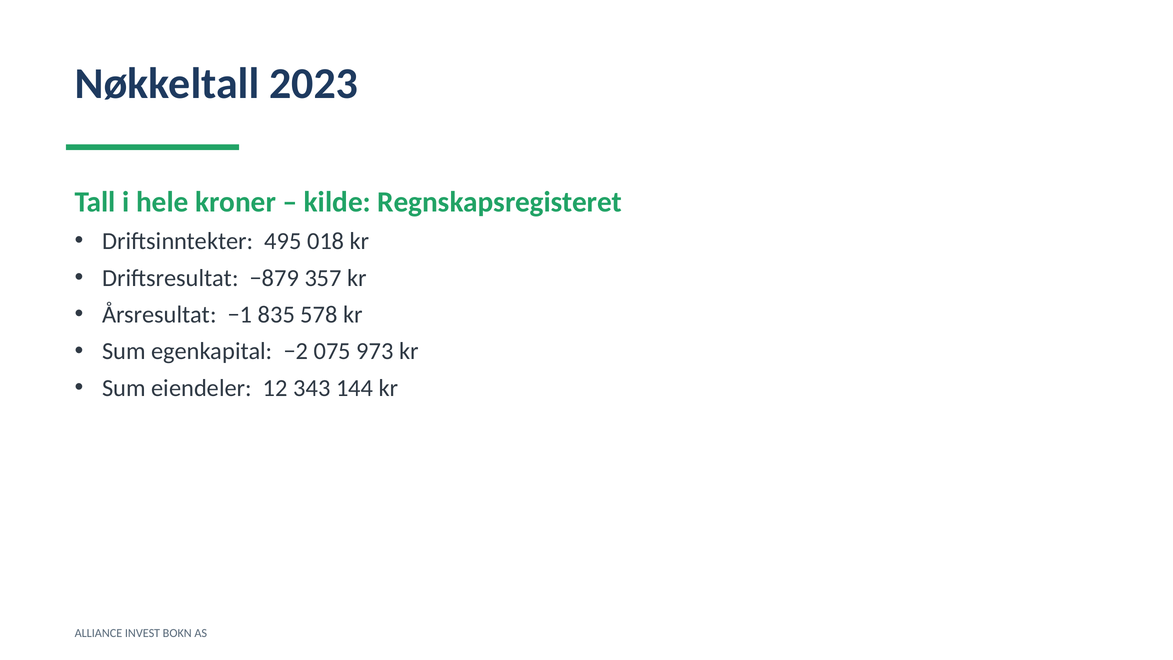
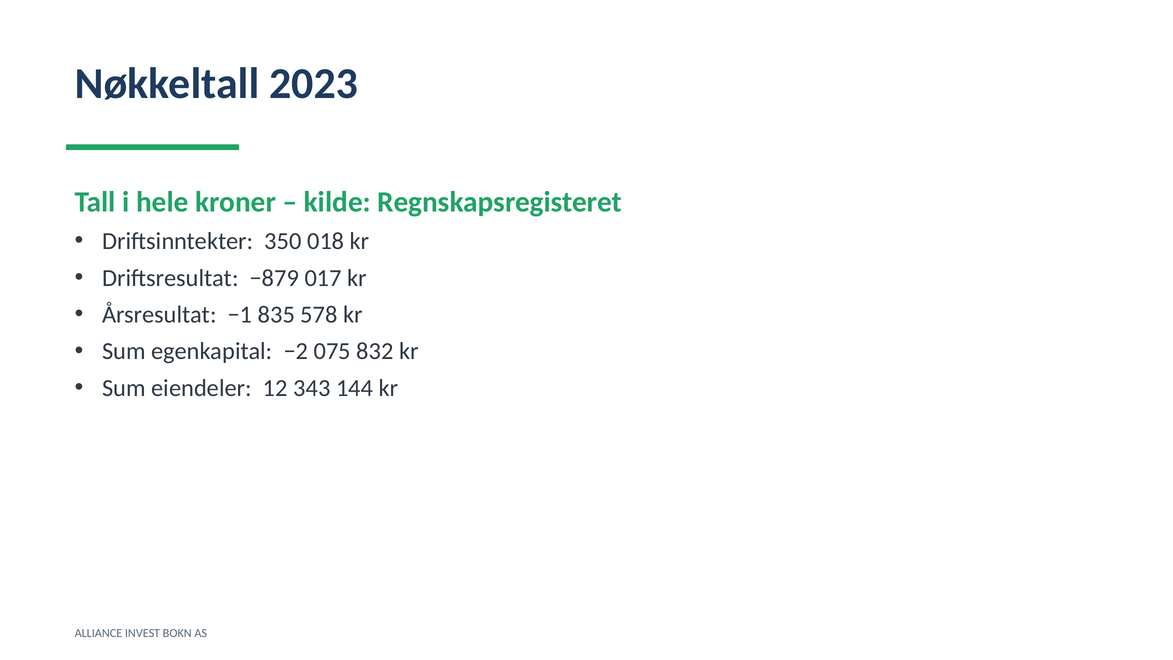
495: 495 -> 350
357: 357 -> 017
973: 973 -> 832
